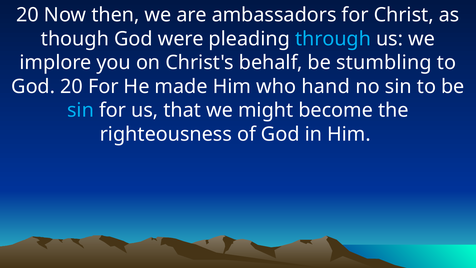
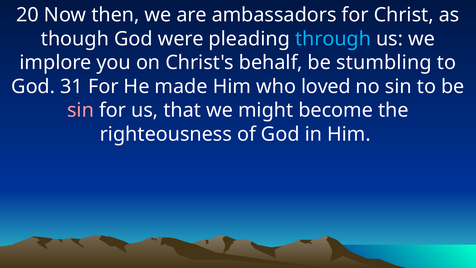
God 20: 20 -> 31
hand: hand -> loved
sin at (81, 110) colour: light blue -> pink
